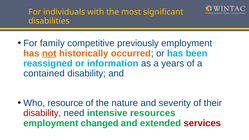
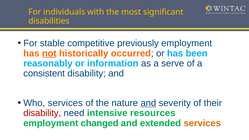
family: family -> stable
reassigned: reassigned -> reasonably
years: years -> serve
contained: contained -> consistent
Who resource: resource -> services
and at (148, 103) underline: none -> present
services at (202, 123) colour: red -> orange
